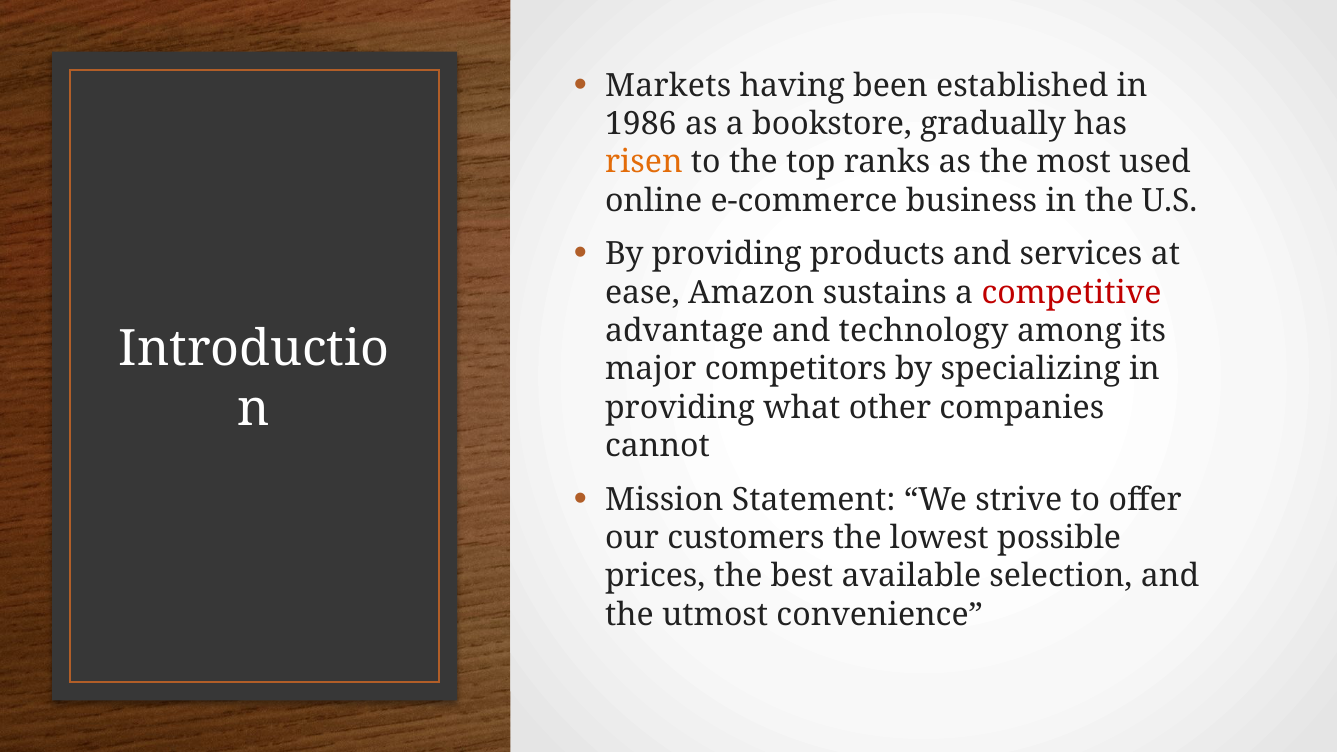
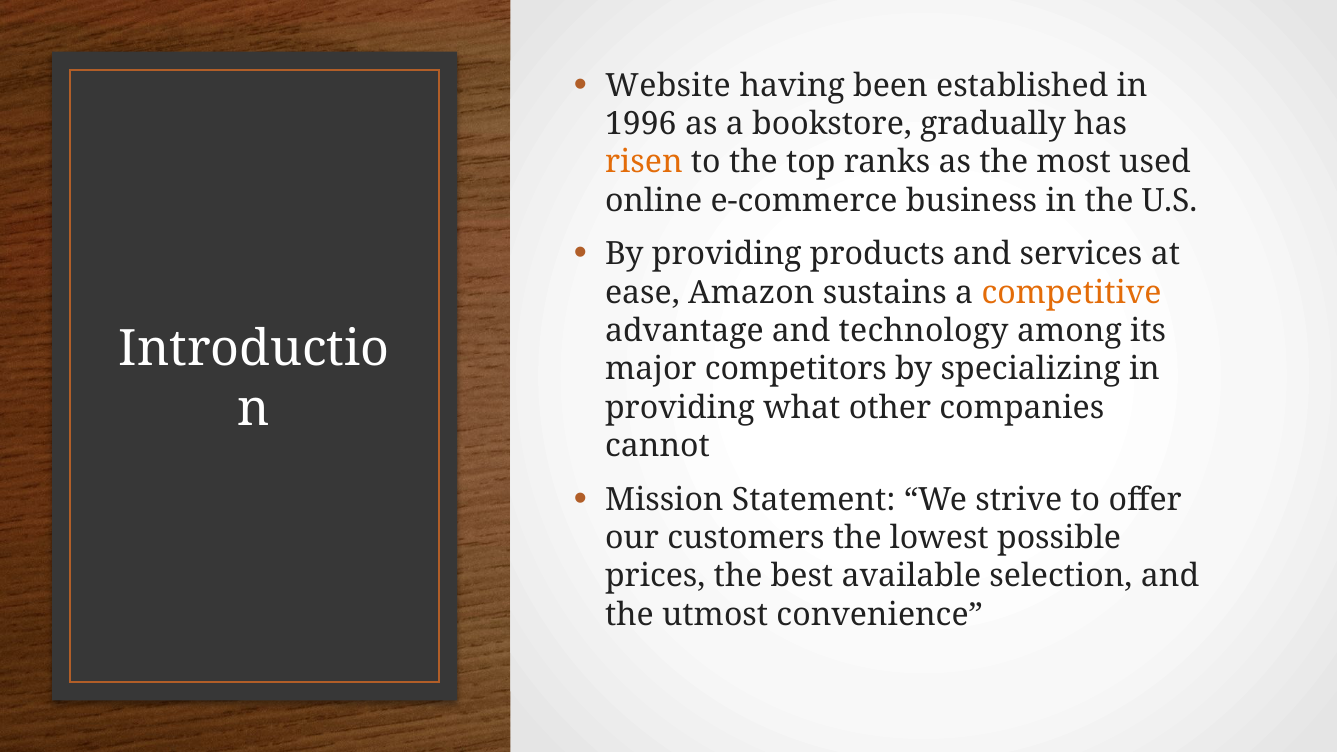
Markets: Markets -> Website
1986: 1986 -> 1996
competitive colour: red -> orange
